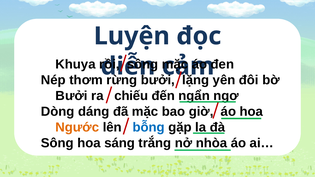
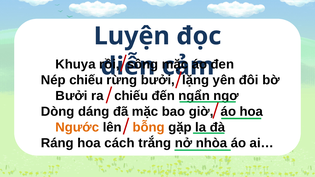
Nép thơm: thơm -> chiếu
bỗng colour: blue -> orange
Sông at (57, 143): Sông -> Ráng
sáng: sáng -> cách
